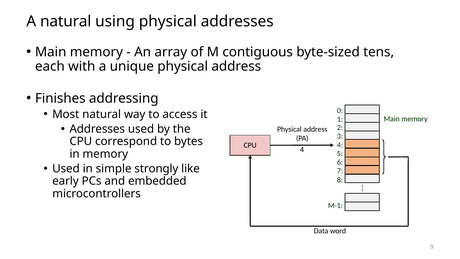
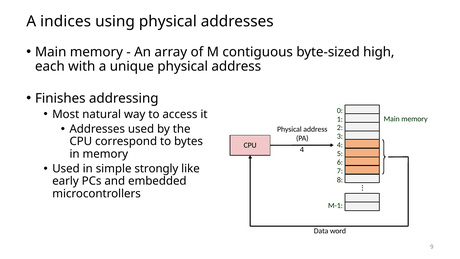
A natural: natural -> indices
tens: tens -> high
